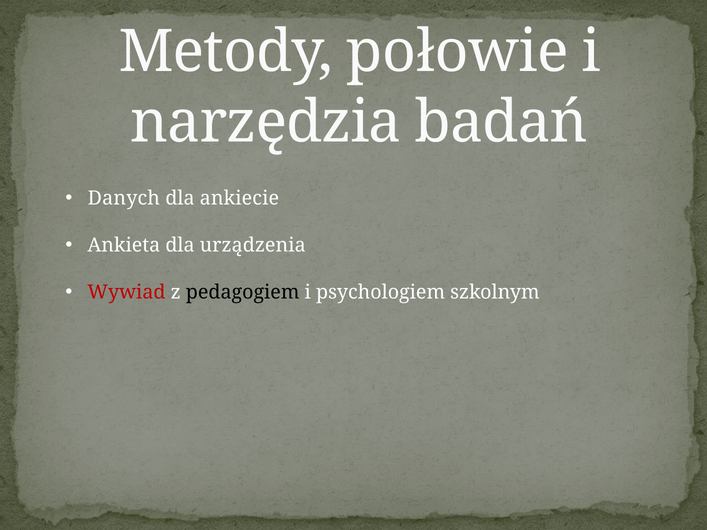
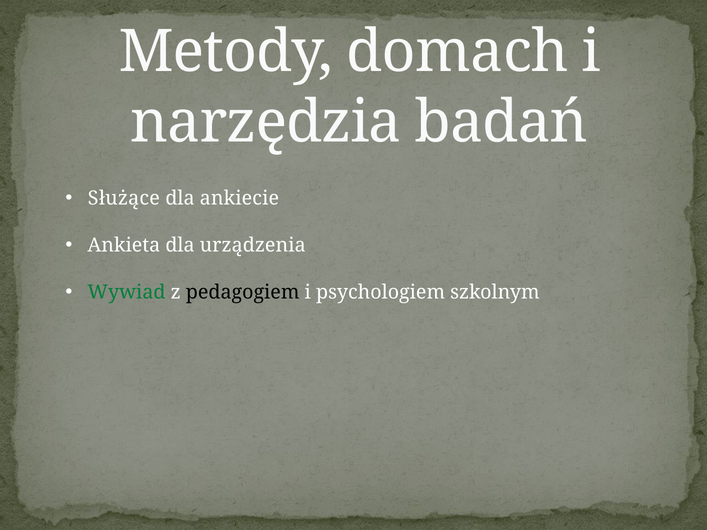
połowie: połowie -> domach
Danych: Danych -> Służące
Wywiad colour: red -> green
